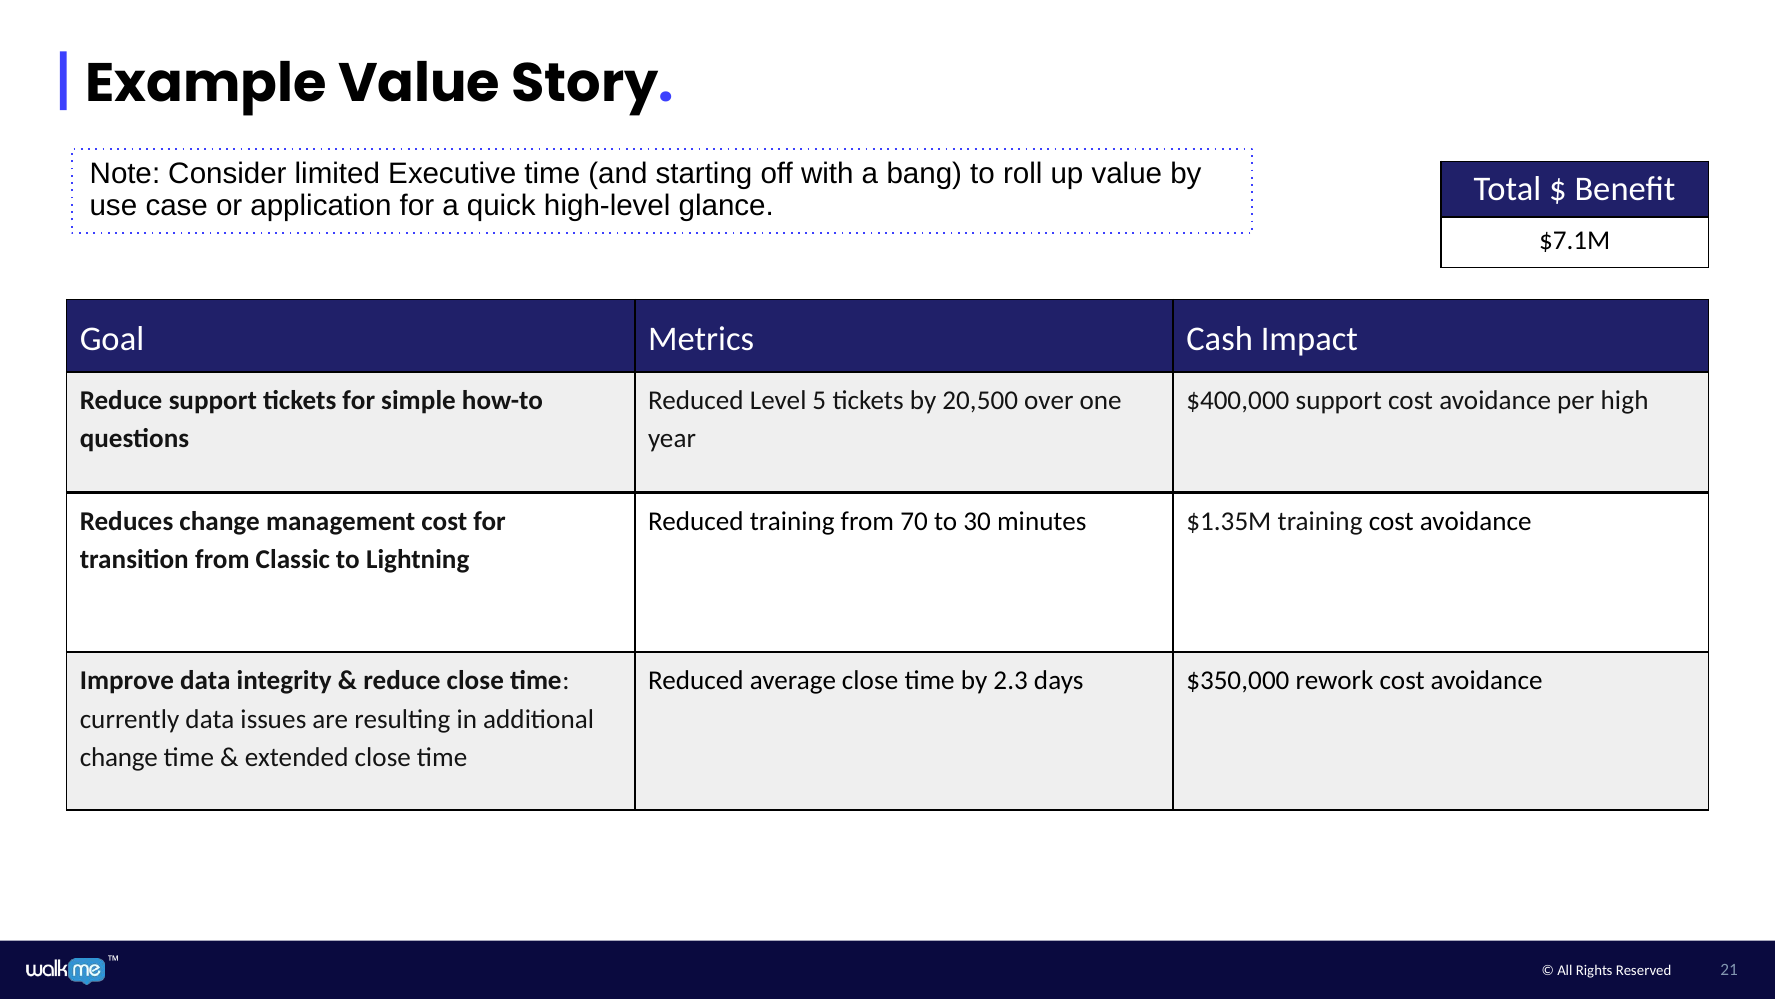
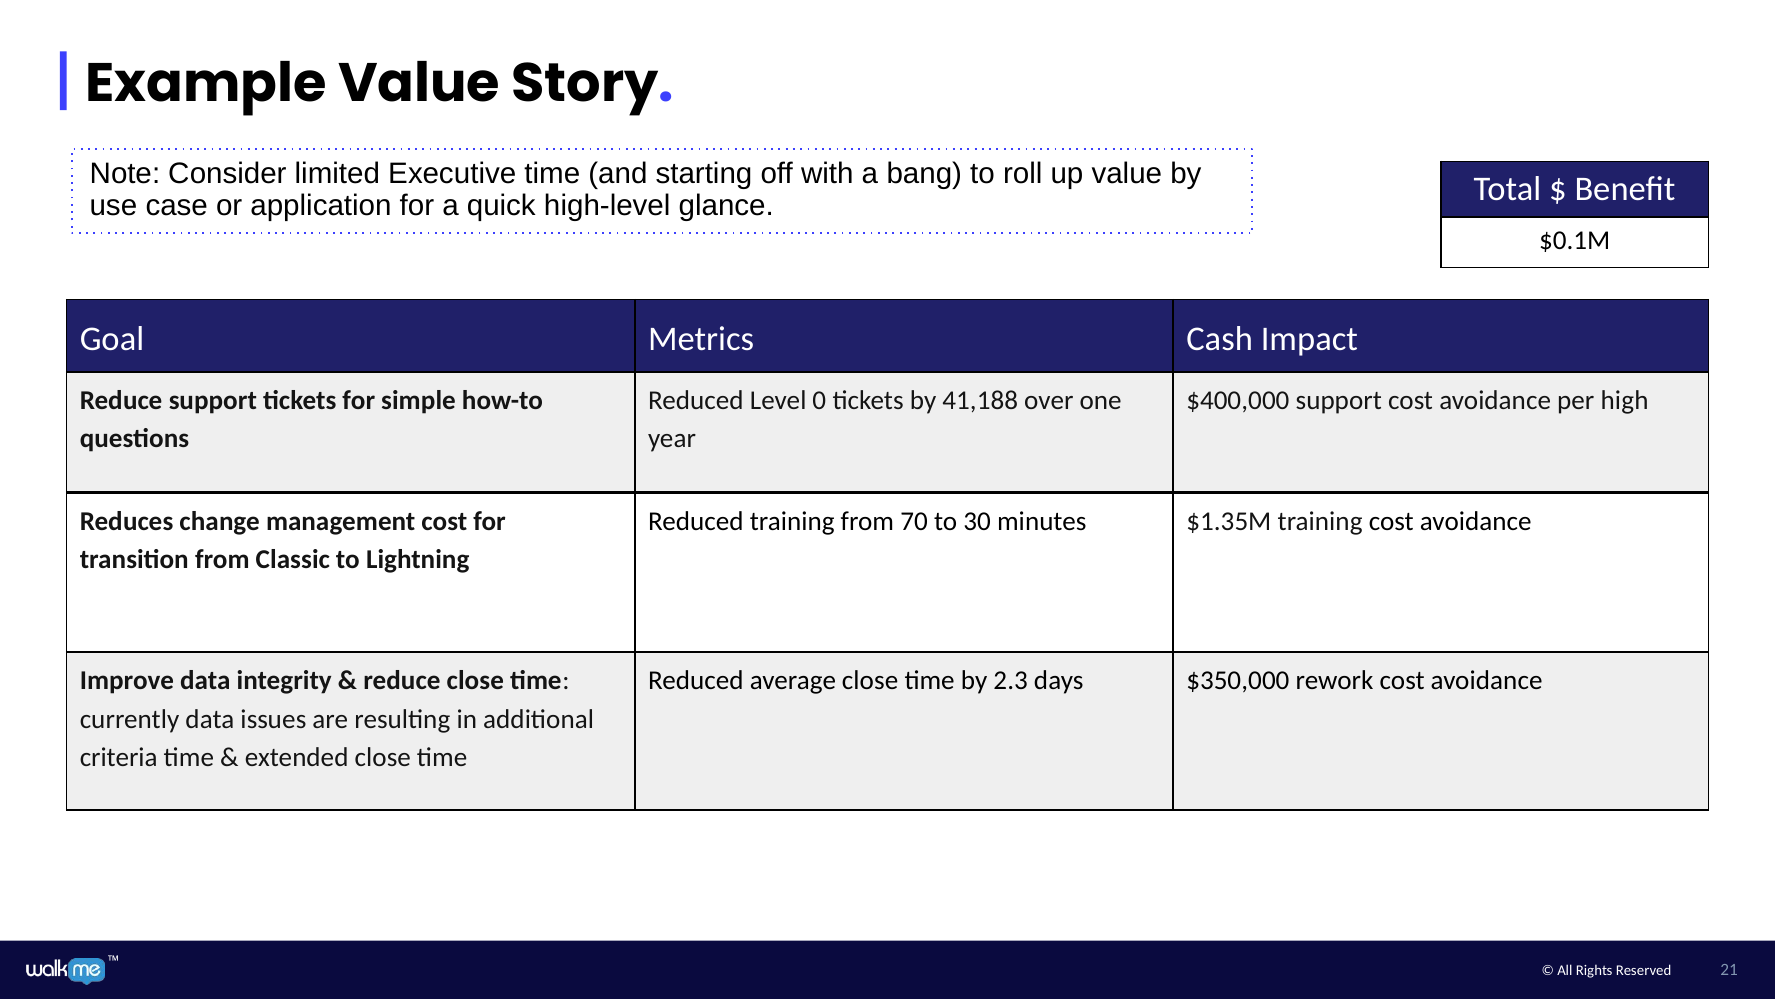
$7.1M: $7.1M -> $0.1M
5: 5 -> 0
20,500: 20,500 -> 41,188
change at (119, 757): change -> criteria
